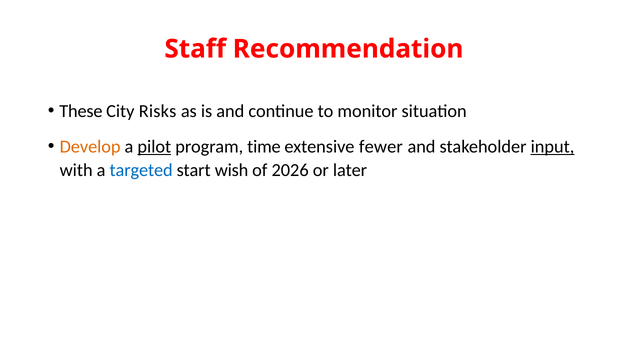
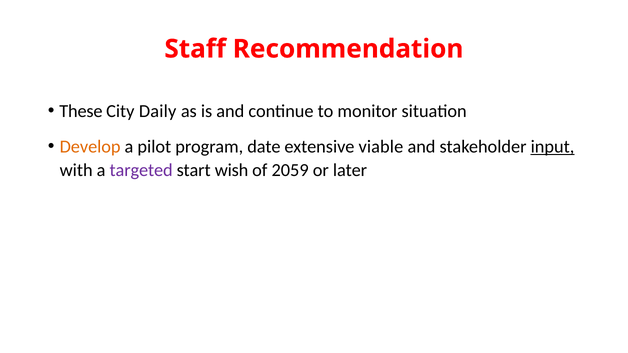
Risks: Risks -> Daily
pilot underline: present -> none
time: time -> date
fewer: fewer -> viable
targeted colour: blue -> purple
2026: 2026 -> 2059
